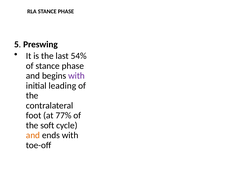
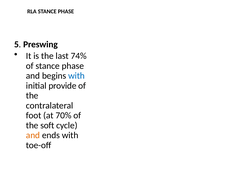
54%: 54% -> 74%
with at (77, 76) colour: purple -> blue
leading: leading -> provide
77%: 77% -> 70%
